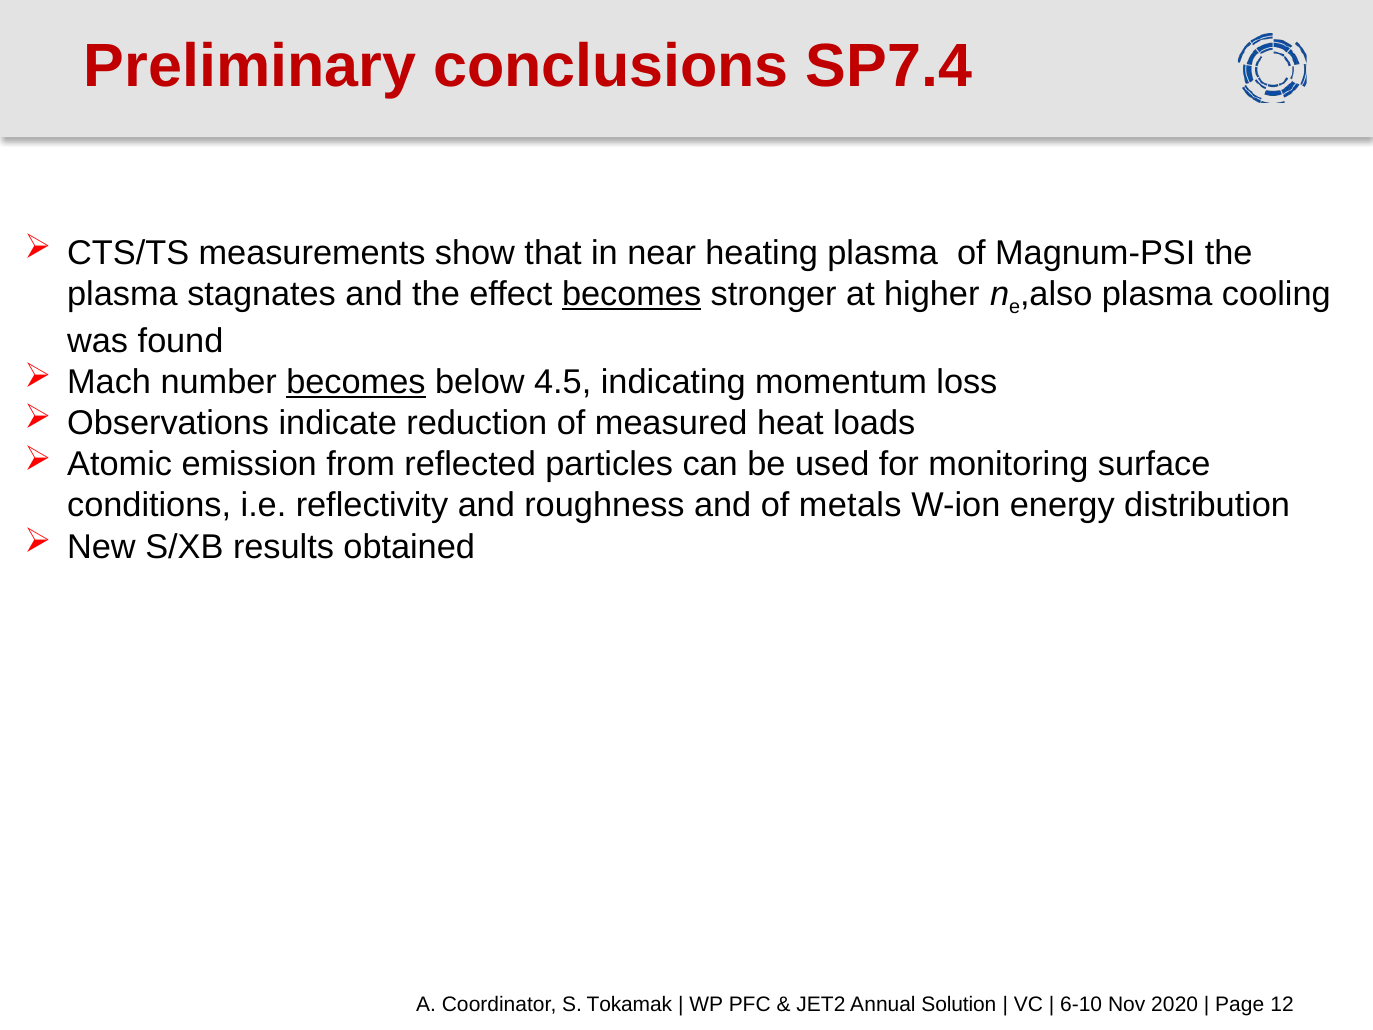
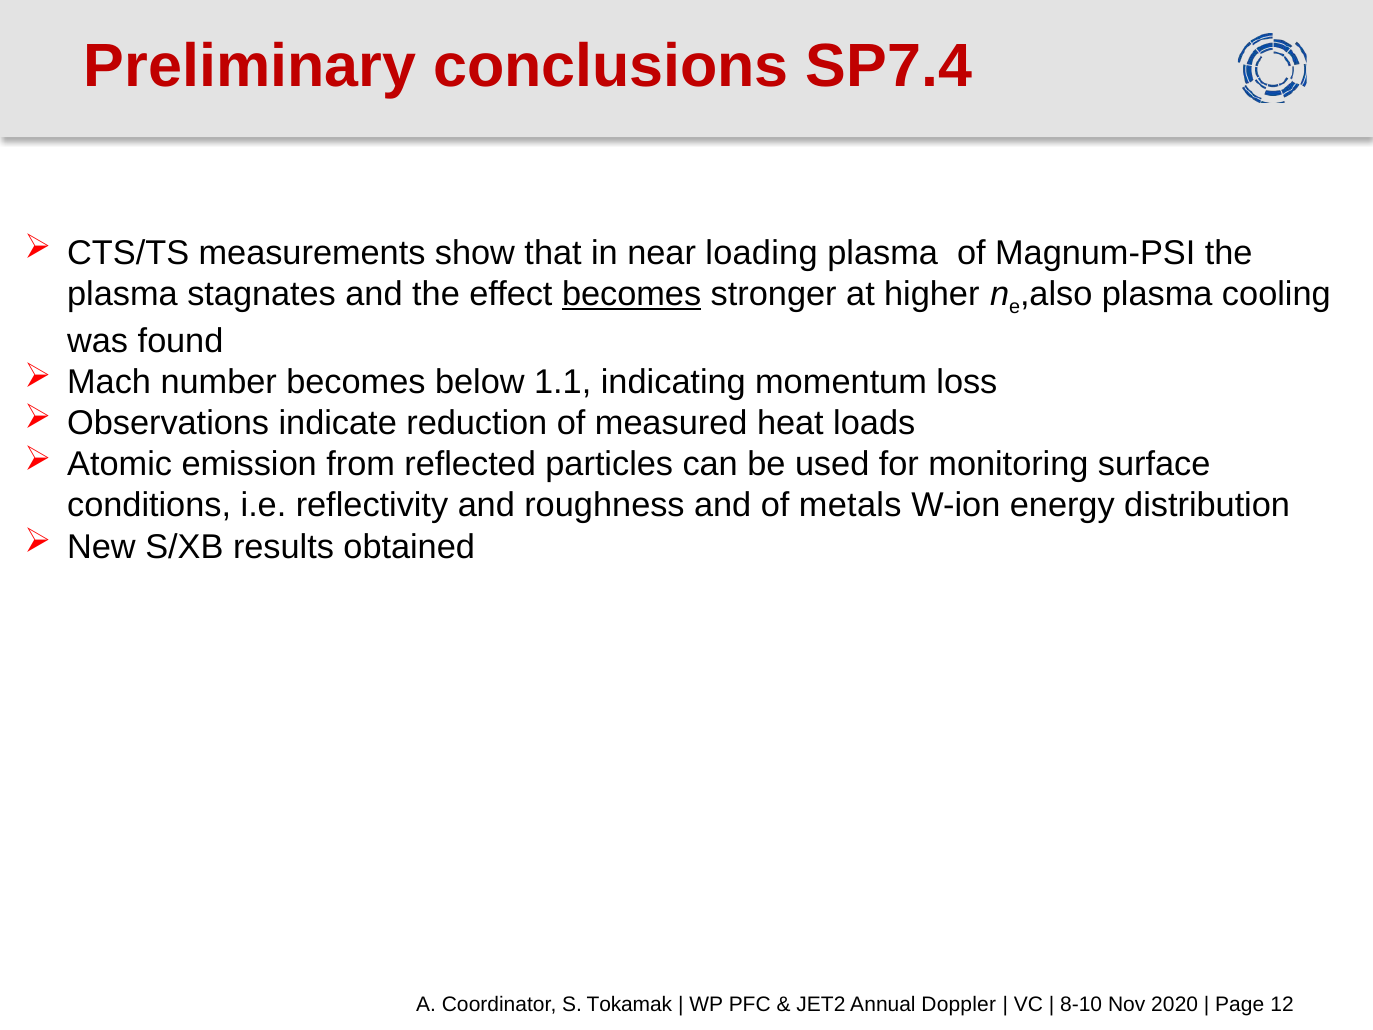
heating: heating -> loading
becomes at (356, 382) underline: present -> none
4.5: 4.5 -> 1.1
Solution: Solution -> Doppler
6-10: 6-10 -> 8-10
